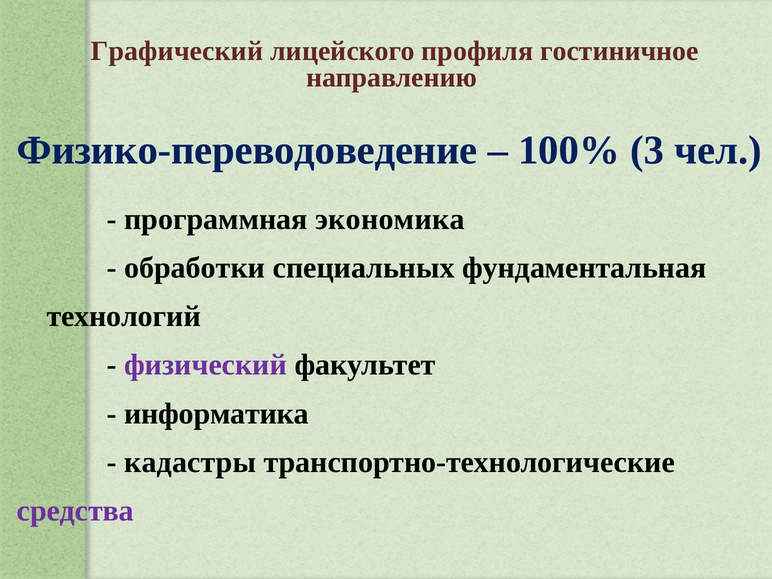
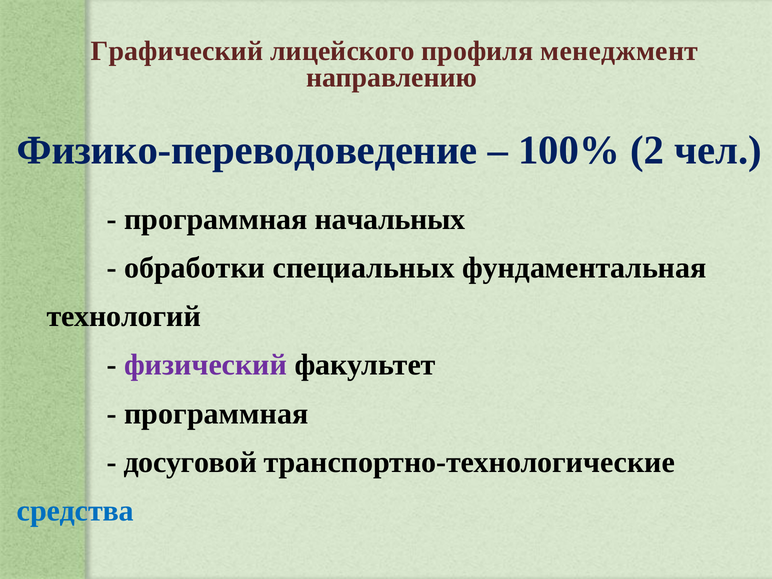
гостиничное: гостиничное -> менеджмент
3: 3 -> 2
экономика: экономика -> начальных
информатика at (216, 414): информатика -> программная
кадастры: кадастры -> досуговой
средства colour: purple -> blue
